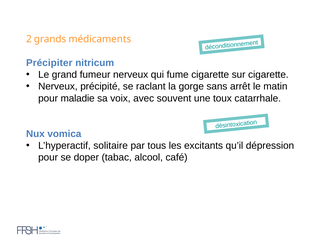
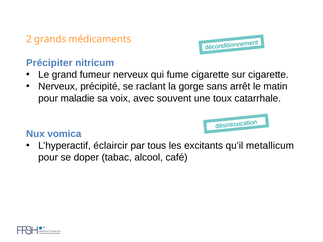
solitaire: solitaire -> éclaircir
dépression: dépression -> metallicum
